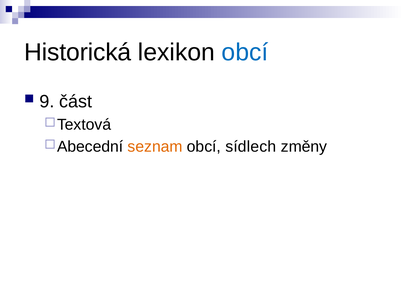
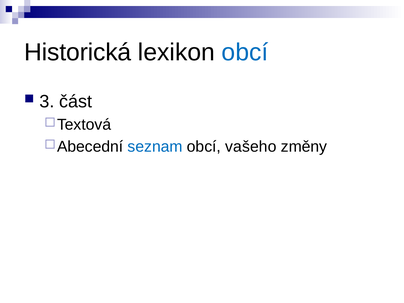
9: 9 -> 3
seznam colour: orange -> blue
sídlech: sídlech -> vašeho
